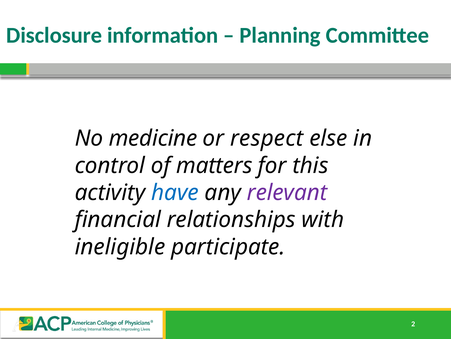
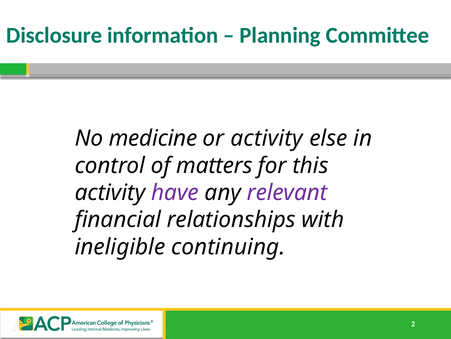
or respect: respect -> activity
have colour: blue -> purple
participate: participate -> continuing
